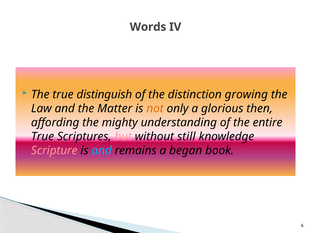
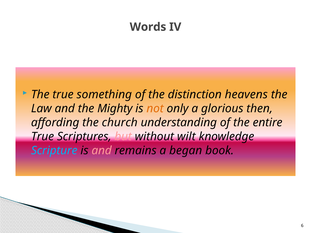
distinguish: distinguish -> something
growing: growing -> heavens
Matter: Matter -> Mighty
mighty: mighty -> church
still: still -> wilt
Scripture colour: pink -> light blue
and at (102, 151) colour: light blue -> pink
